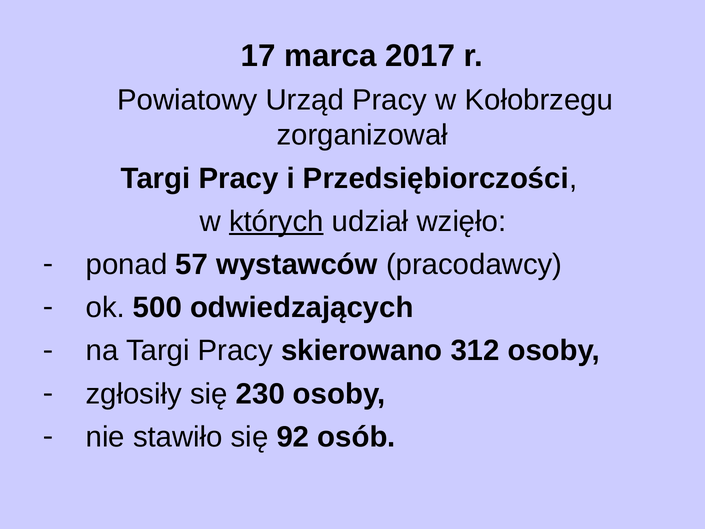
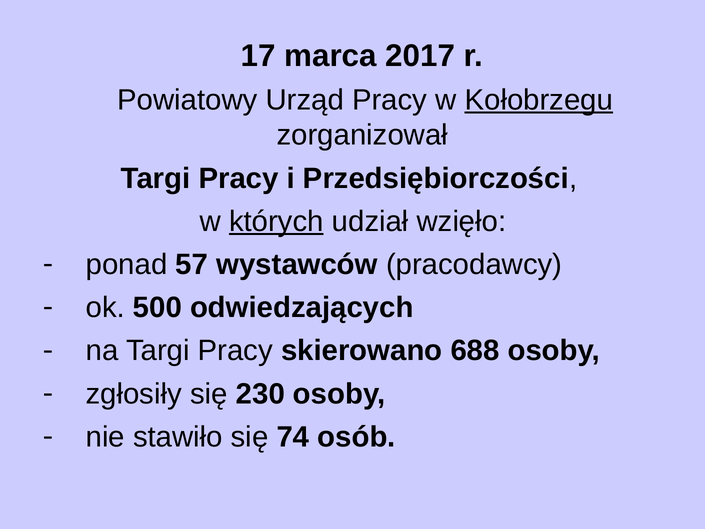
Kołobrzegu underline: none -> present
312: 312 -> 688
92: 92 -> 74
